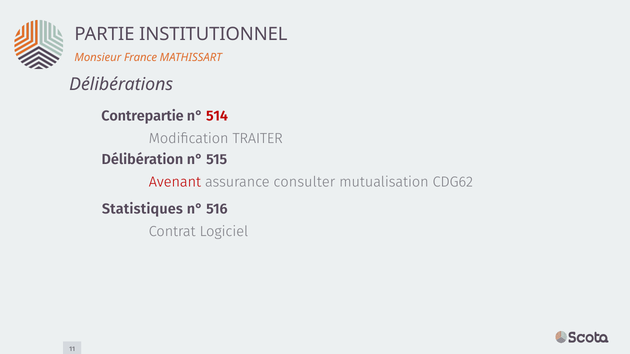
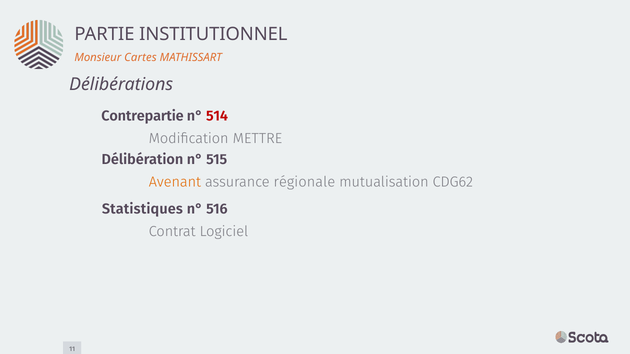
France: France -> Cartes
TRAITER: TRAITER -> METTRE
Avenant colour: red -> orange
consulter: consulter -> régionale
